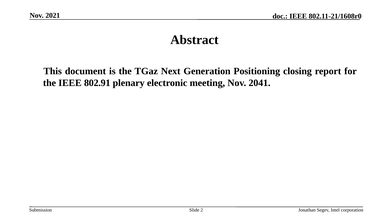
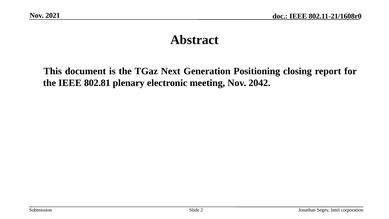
802.91: 802.91 -> 802.81
2041: 2041 -> 2042
